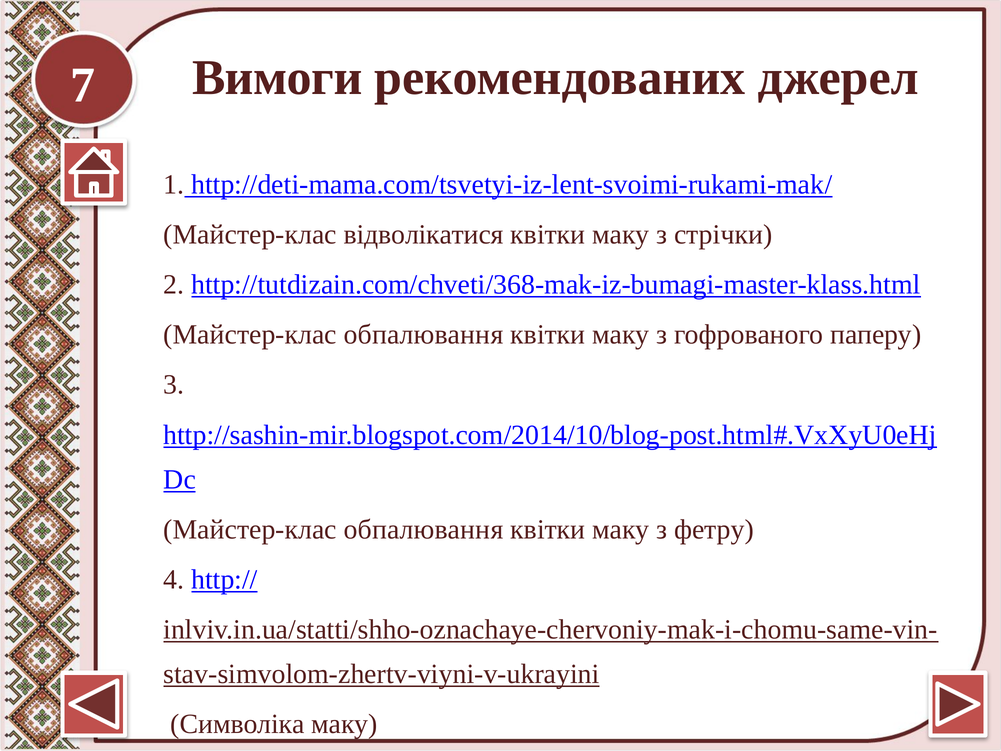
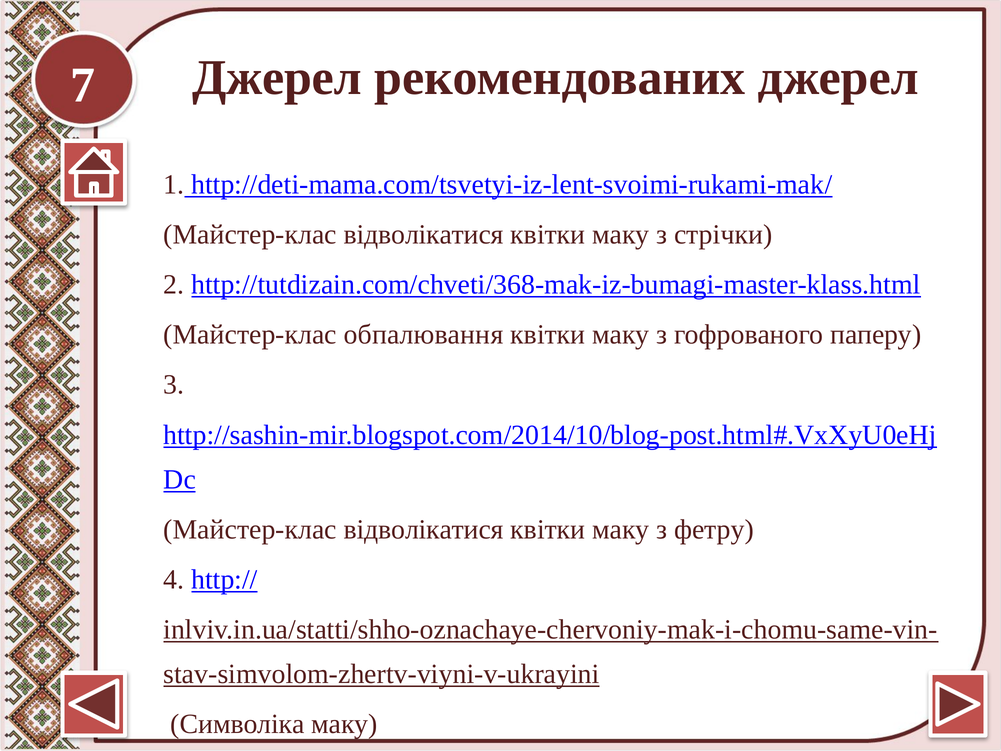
7 Вимоги: Вимоги -> Джерел
обпалювання at (423, 529): обпалювання -> відволікатися
